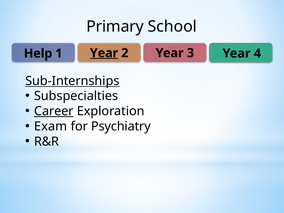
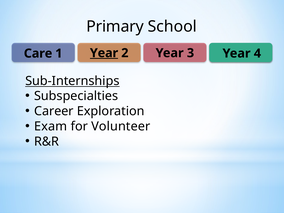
Help: Help -> Care
Career underline: present -> none
Psychiatry: Psychiatry -> Volunteer
